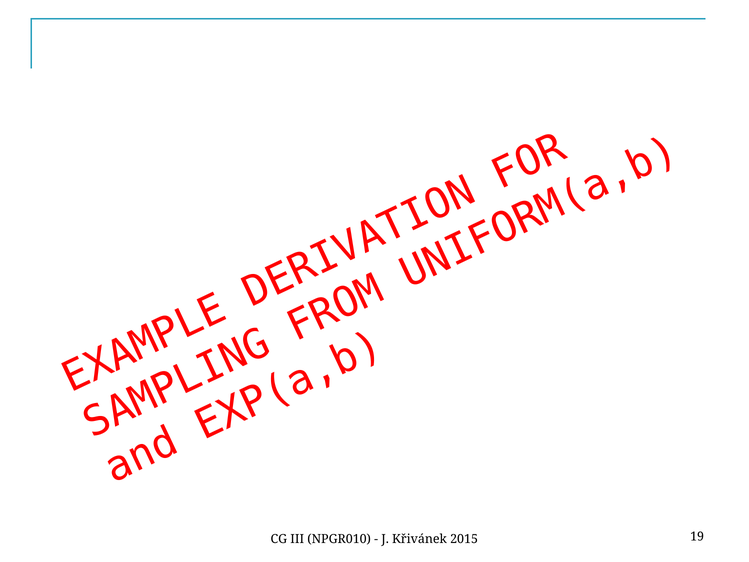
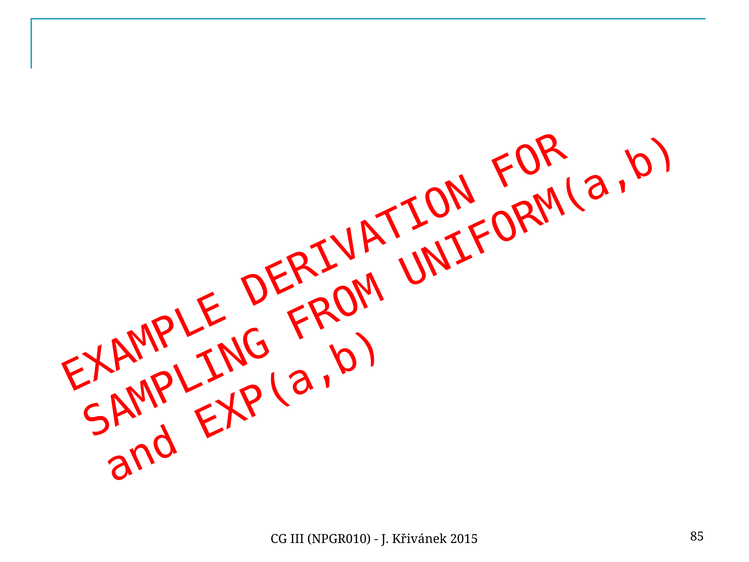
19: 19 -> 85
